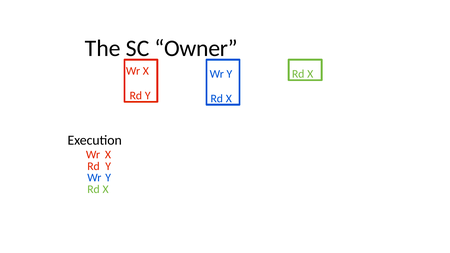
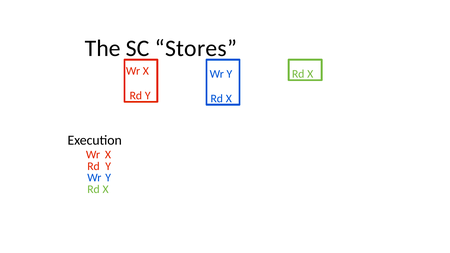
Owner: Owner -> Stores
